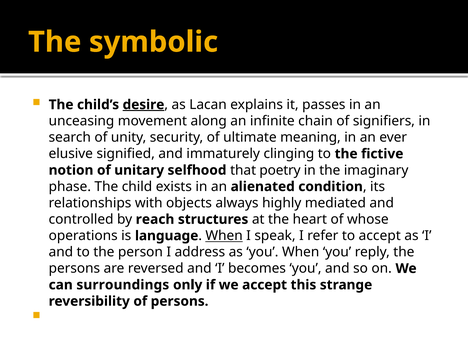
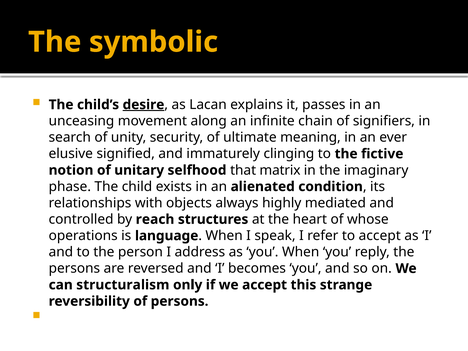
poetry: poetry -> matrix
When at (224, 236) underline: present -> none
surroundings: surroundings -> structuralism
